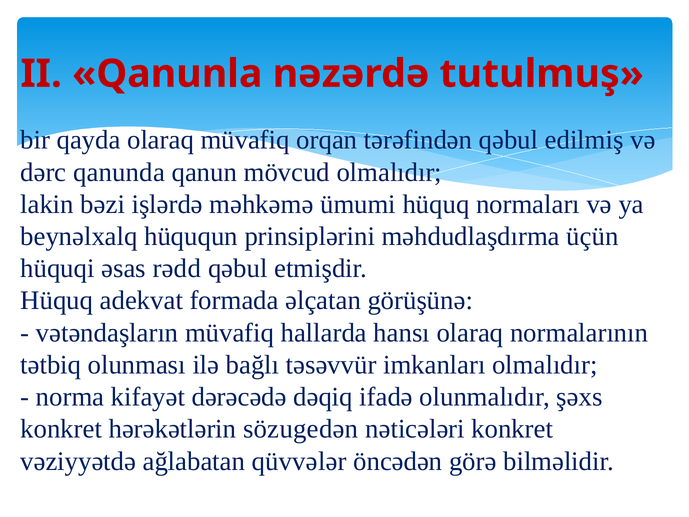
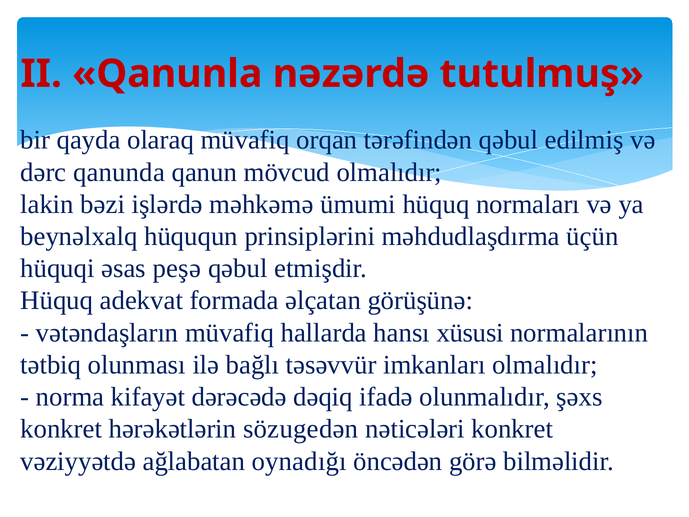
rədd: rədd -> peşə
hansı olaraq: olaraq -> xüsusi
qüvvələr: qüvvələr -> oynadığı
